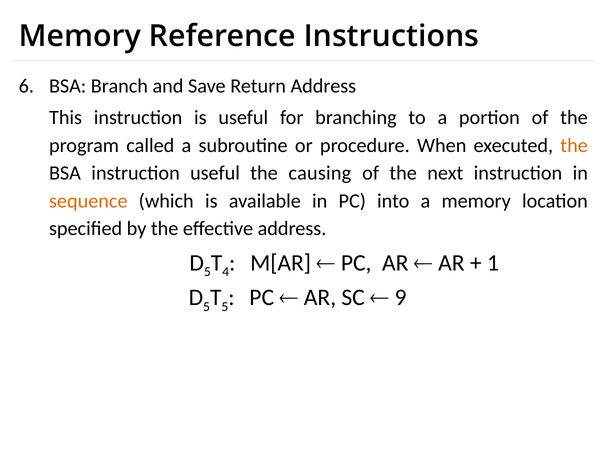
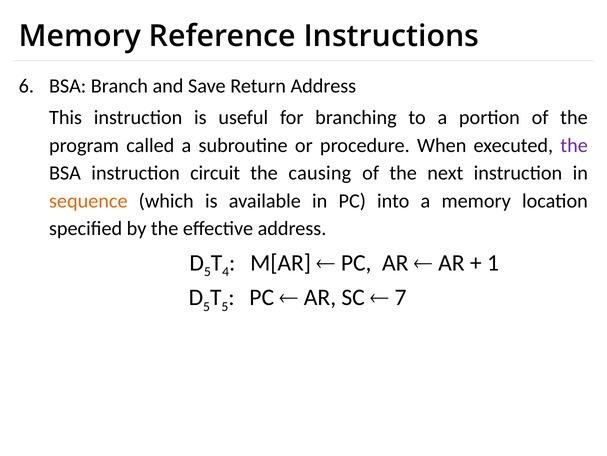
the at (574, 145) colour: orange -> purple
instruction useful: useful -> circuit
9: 9 -> 7
